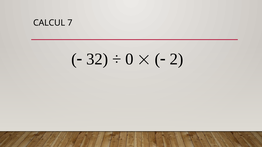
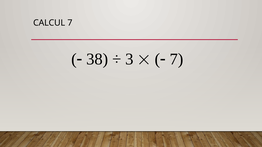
32: 32 -> 38
0: 0 -> 3
2 at (176, 59): 2 -> 7
